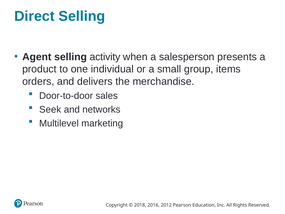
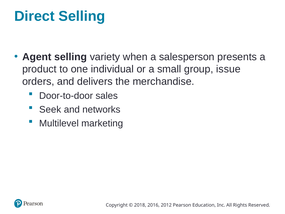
activity: activity -> variety
items: items -> issue
